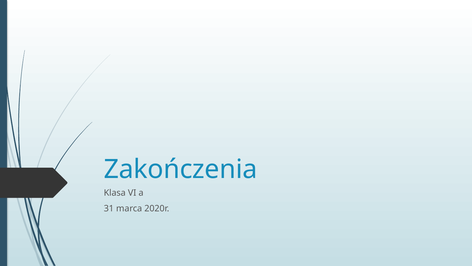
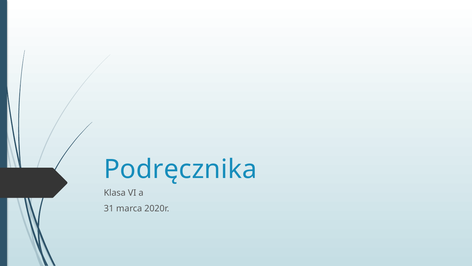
Zakończenia: Zakończenia -> Podręcznika
